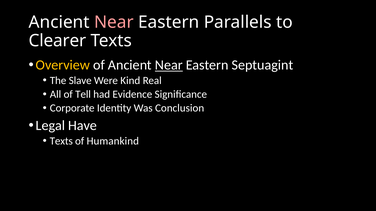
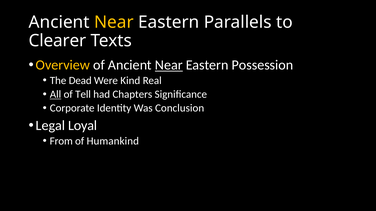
Near at (114, 22) colour: pink -> yellow
Septuagint: Septuagint -> Possession
Slave: Slave -> Dead
All underline: none -> present
Evidence: Evidence -> Chapters
Have: Have -> Loyal
Texts at (61, 141): Texts -> From
